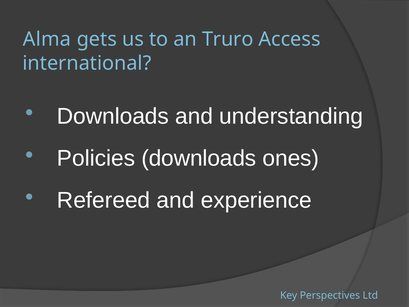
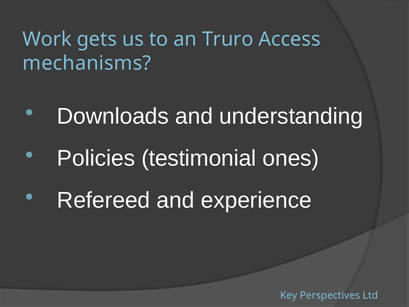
Alma: Alma -> Work
international: international -> mechanisms
Policies downloads: downloads -> testimonial
